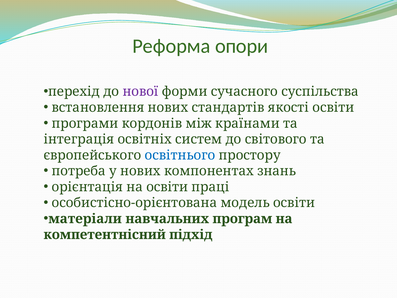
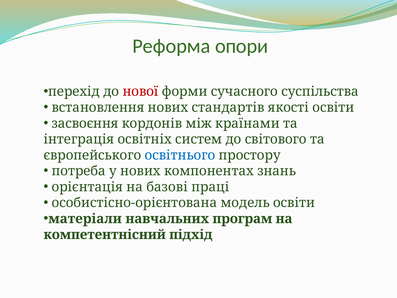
нової colour: purple -> red
програми: програми -> засвоєння
на освіти: освіти -> базові
